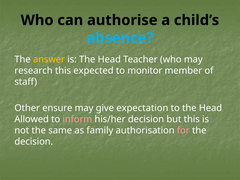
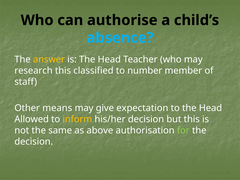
expected: expected -> classified
monitor: monitor -> number
ensure: ensure -> means
inform colour: pink -> yellow
family: family -> above
for colour: pink -> light green
